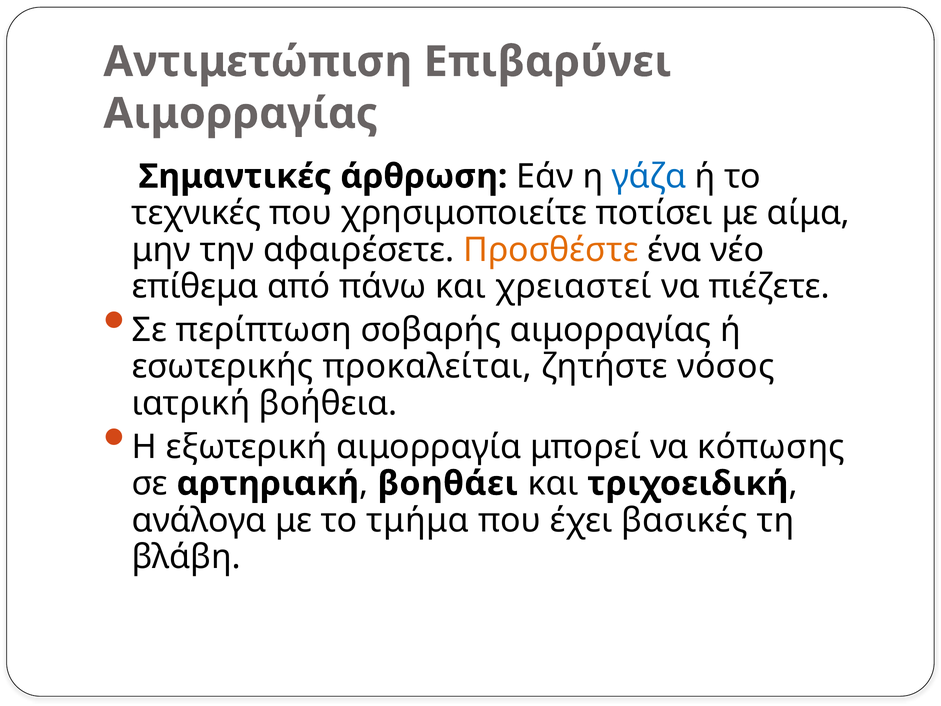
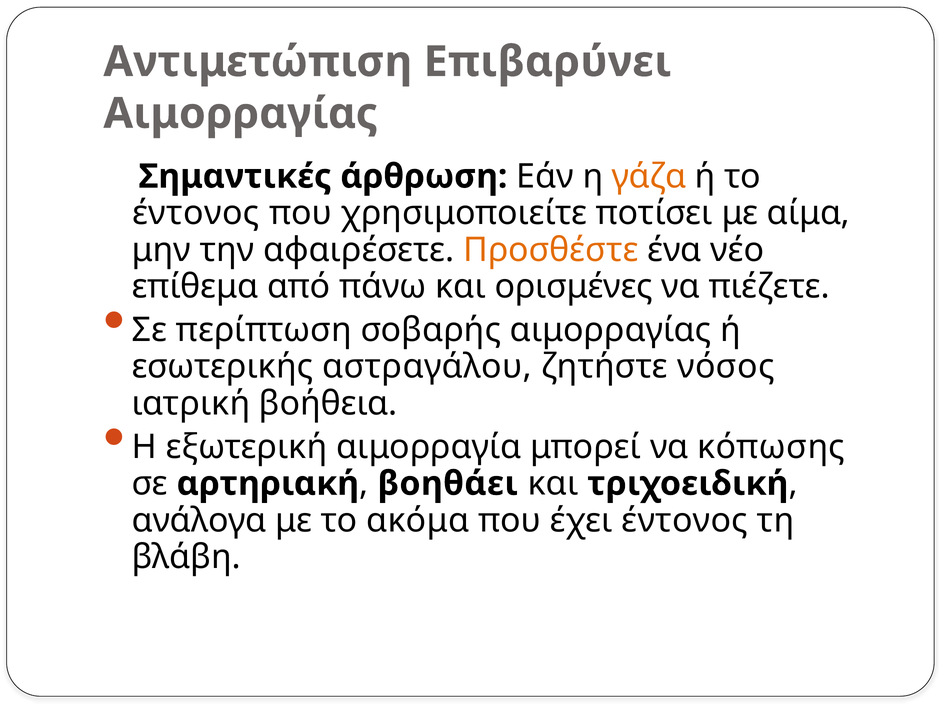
γάζα colour: blue -> orange
τεχνικές at (196, 213): τεχνικές -> έντονος
χρειαστεί: χρειαστεί -> ορισμένες
προκαλείται: προκαλείται -> αστραγάλου
τμήμα: τμήμα -> ακόμα
έχει βασικές: βασικές -> έντονος
